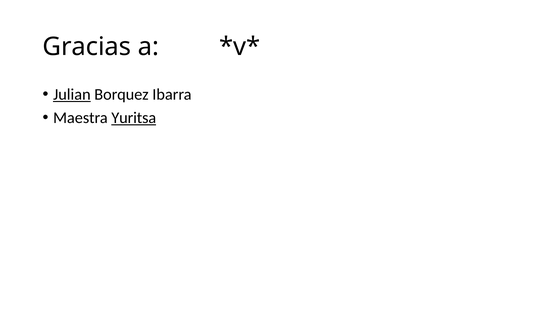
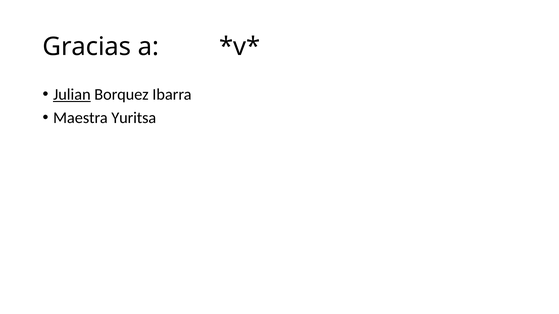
Yuritsa underline: present -> none
